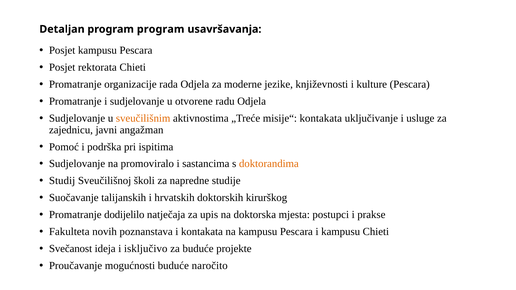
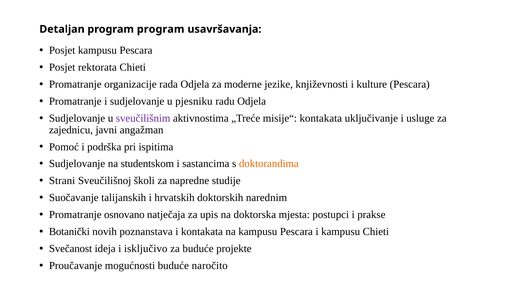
otvorene: otvorene -> pjesniku
sveučilišnim colour: orange -> purple
promoviralo: promoviralo -> studentskom
Studij: Studij -> Strani
kirurškog: kirurškog -> narednim
dodijelilo: dodijelilo -> osnovano
Fakulteta: Fakulteta -> Botanički
